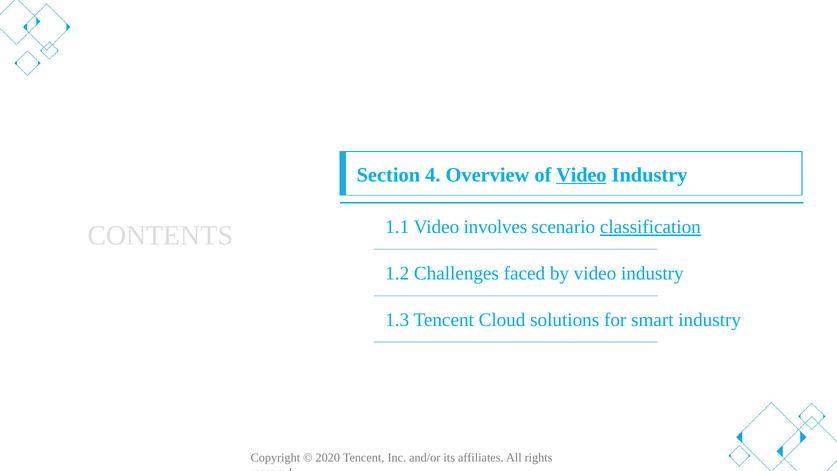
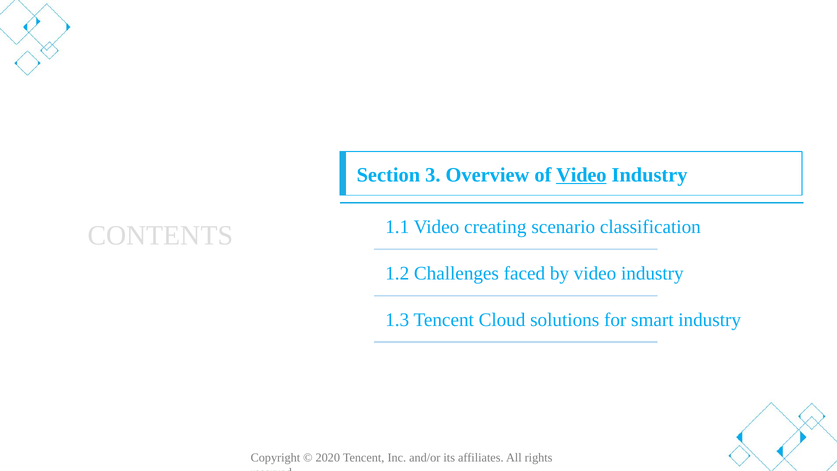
4: 4 -> 3
involves: involves -> creating
classification underline: present -> none
